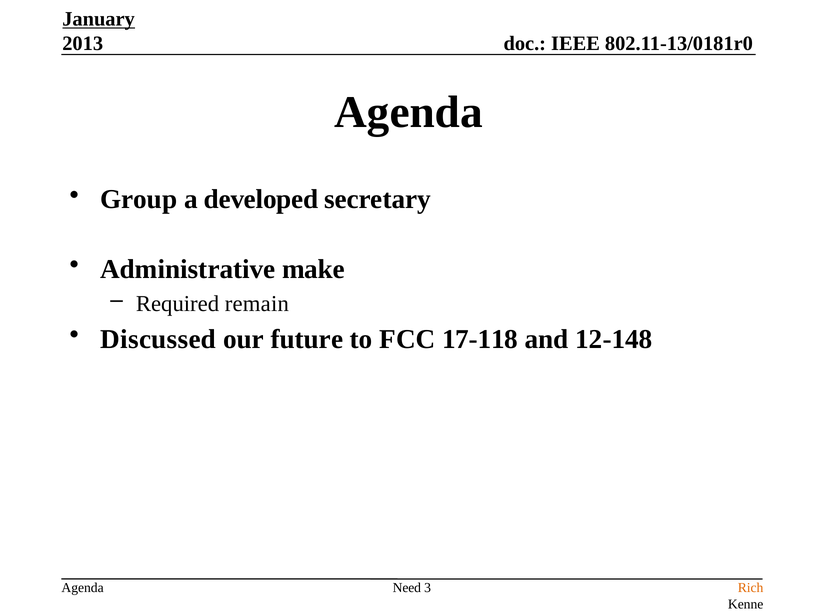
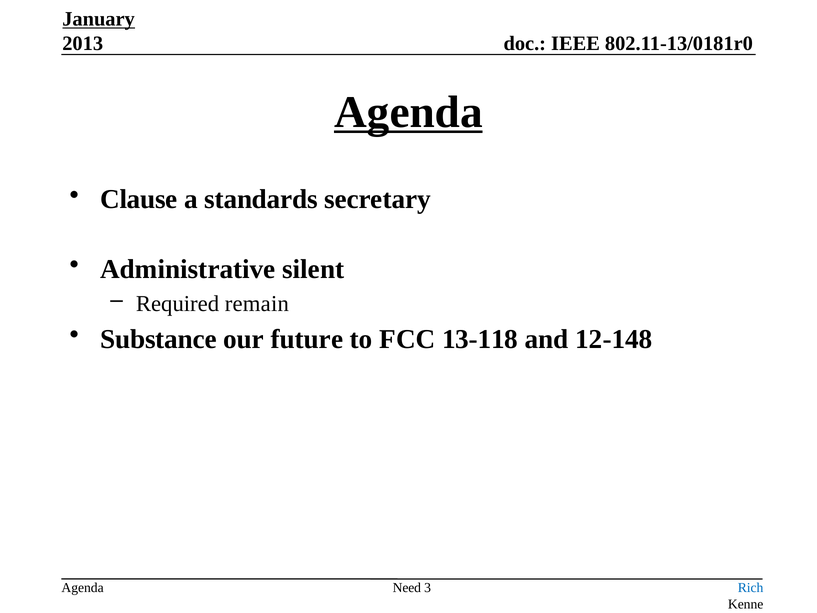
Agenda at (408, 112) underline: none -> present
Group: Group -> Clause
developed: developed -> standards
make: make -> silent
Discussed: Discussed -> Substance
17-118: 17-118 -> 13-118
Rich colour: orange -> blue
